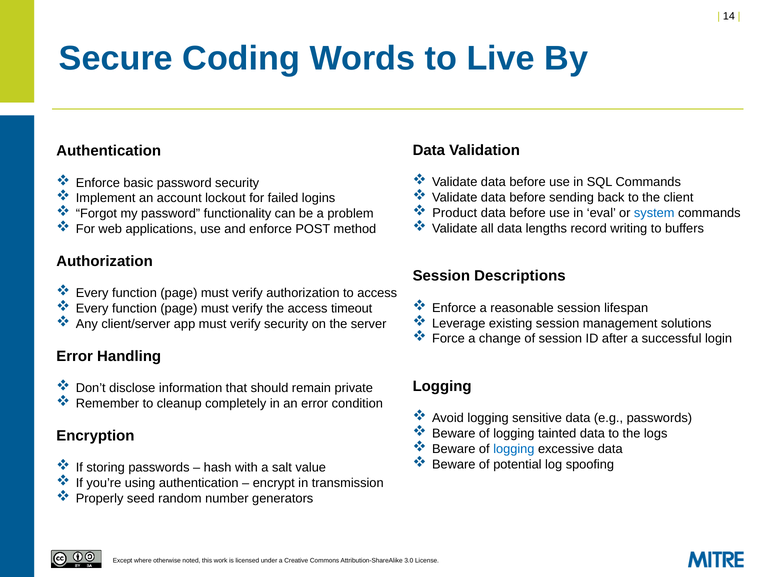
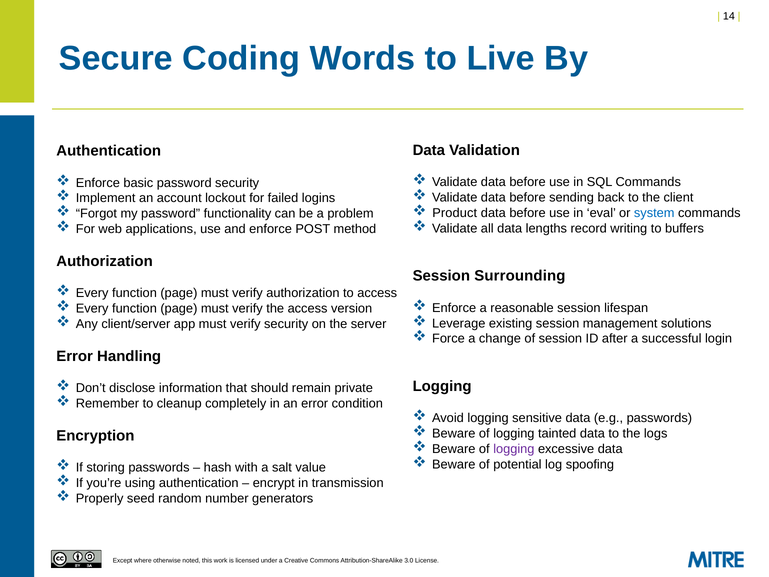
Descriptions: Descriptions -> Surrounding
timeout: timeout -> version
logging at (514, 449) colour: blue -> purple
